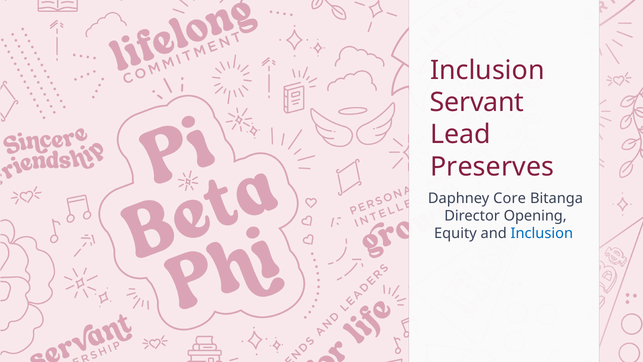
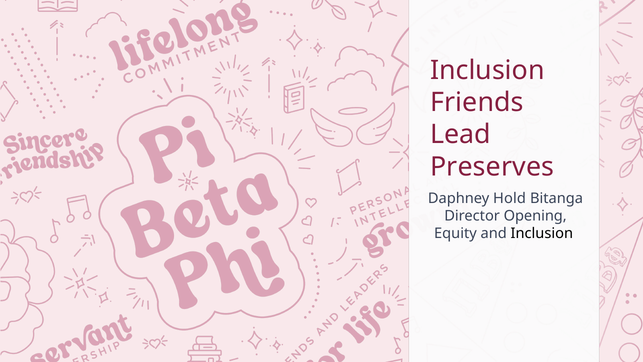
Servant: Servant -> Friends
Core: Core -> Hold
Inclusion at (542, 233) colour: blue -> black
